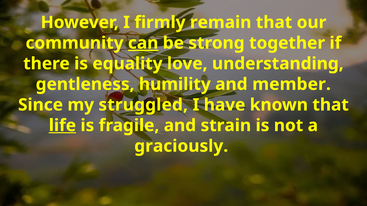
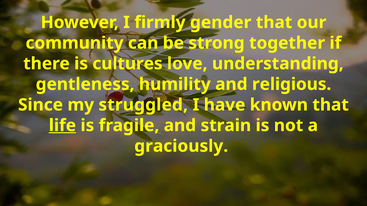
remain: remain -> gender
can underline: present -> none
equality: equality -> cultures
member: member -> religious
